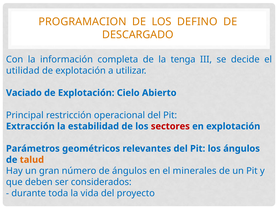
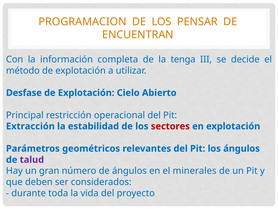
DEFINO: DEFINO -> PENSAR
DESCARGADO: DESCARGADO -> ENCUENTRAN
utilidad: utilidad -> método
Vaciado: Vaciado -> Desfase
talud colour: orange -> purple
